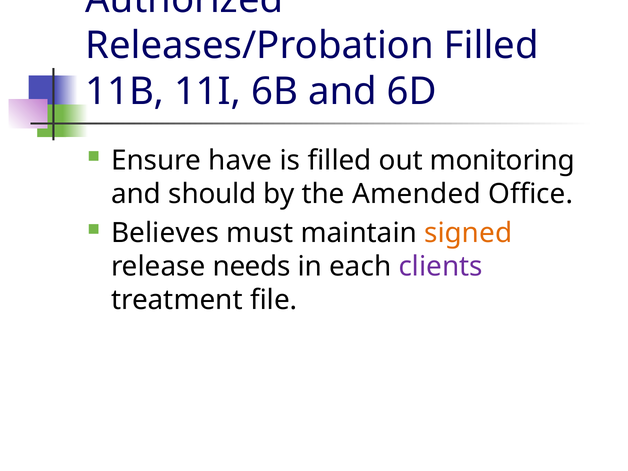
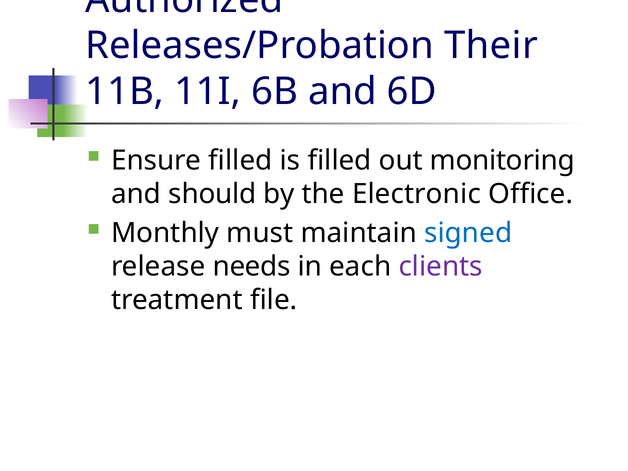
Releases/Probation Filled: Filled -> Their
Ensure have: have -> filled
Amended: Amended -> Electronic
Believes: Believes -> Monthly
signed colour: orange -> blue
